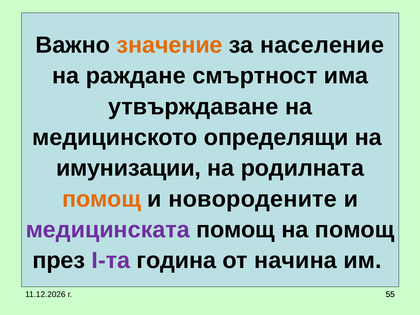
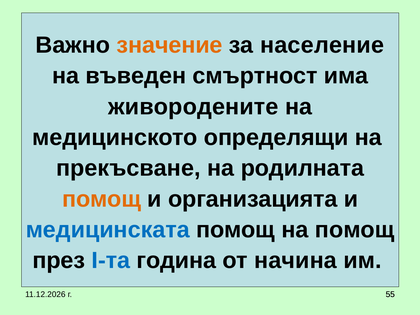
раждане: раждане -> въведен
утвърждаване: утвърждаване -> живородените
имунизации: имунизации -> прекъсване
новородените: новородените -> организацията
медицинската colour: purple -> blue
I-та colour: purple -> blue
